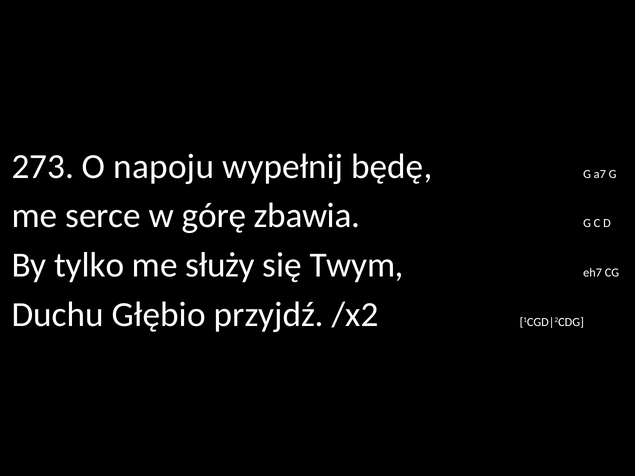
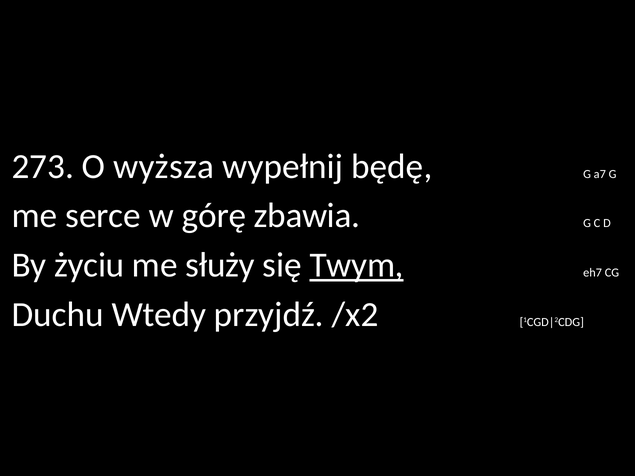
napoju: napoju -> wyższa
tylko: tylko -> życiu
Twym underline: none -> present
Głębio: Głębio -> Wtedy
